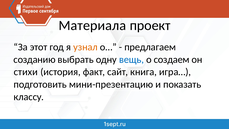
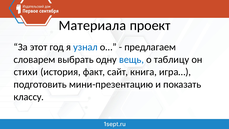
узнал colour: orange -> blue
созданию: созданию -> словарем
создаем: создаем -> таблицу
